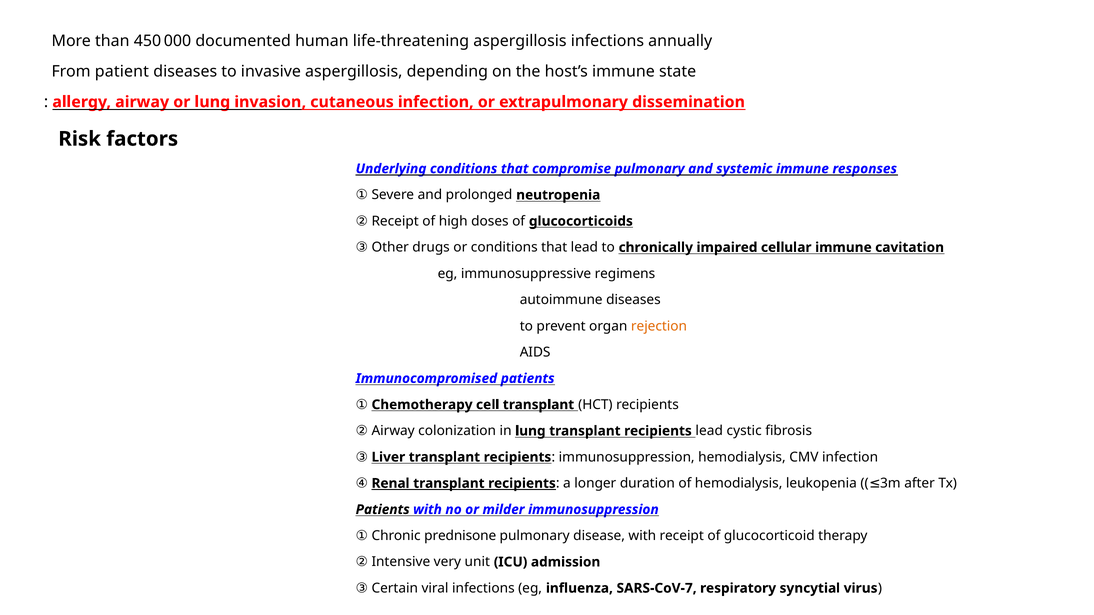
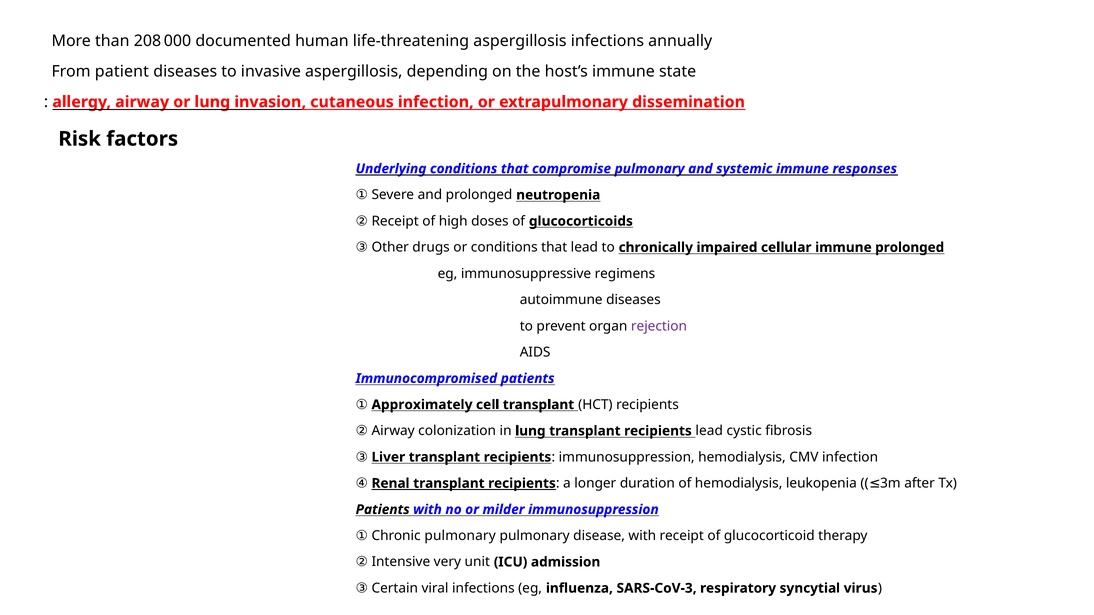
450: 450 -> 208
immune cavitation: cavitation -> prolonged
rejection colour: orange -> purple
Chemotherapy: Chemotherapy -> Approximately
Chronic prednisone: prednisone -> pulmonary
SARS-CoV-7: SARS-CoV-7 -> SARS-CoV-3
